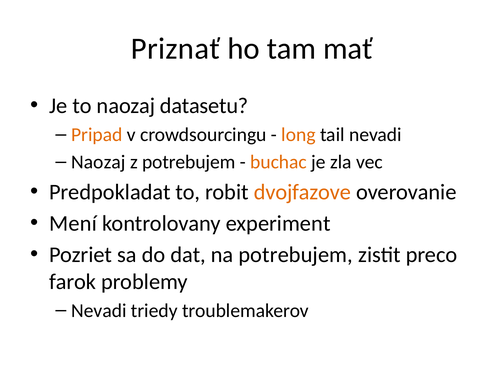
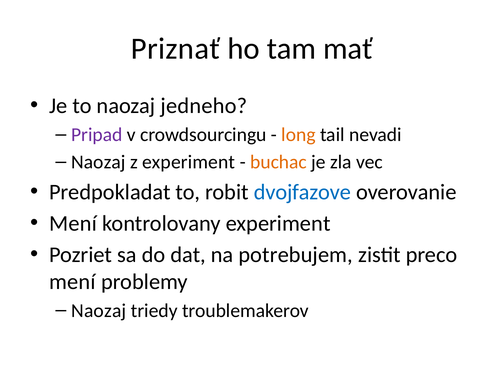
datasetu: datasetu -> jedneho
Pripad colour: orange -> purple
z potrebujem: potrebujem -> experiment
dvojfazove colour: orange -> blue
farok at (73, 282): farok -> mení
Nevadi at (99, 311): Nevadi -> Naozaj
